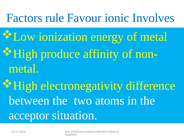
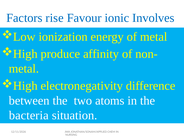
rule: rule -> rise
acceptor: acceptor -> bacteria
